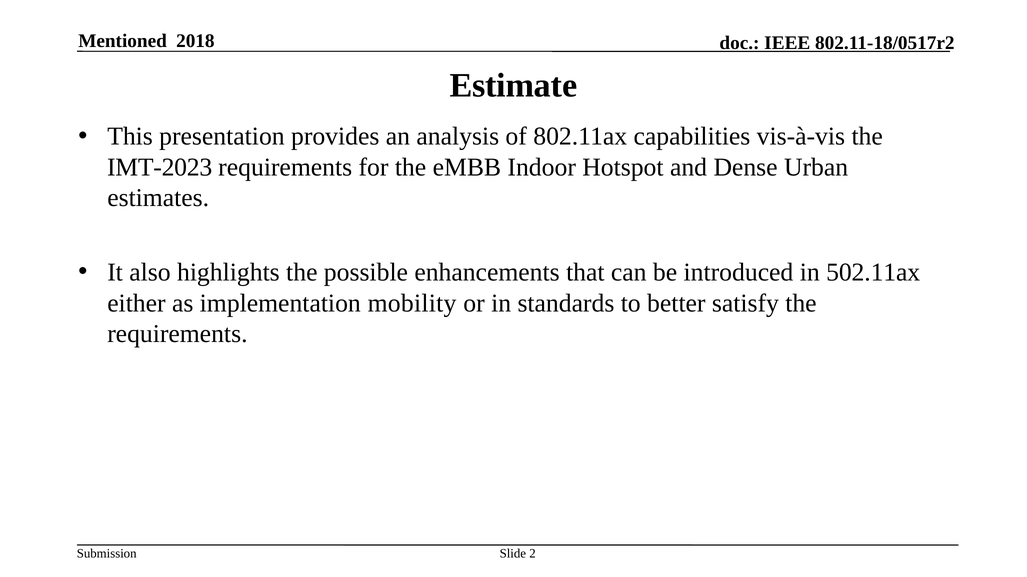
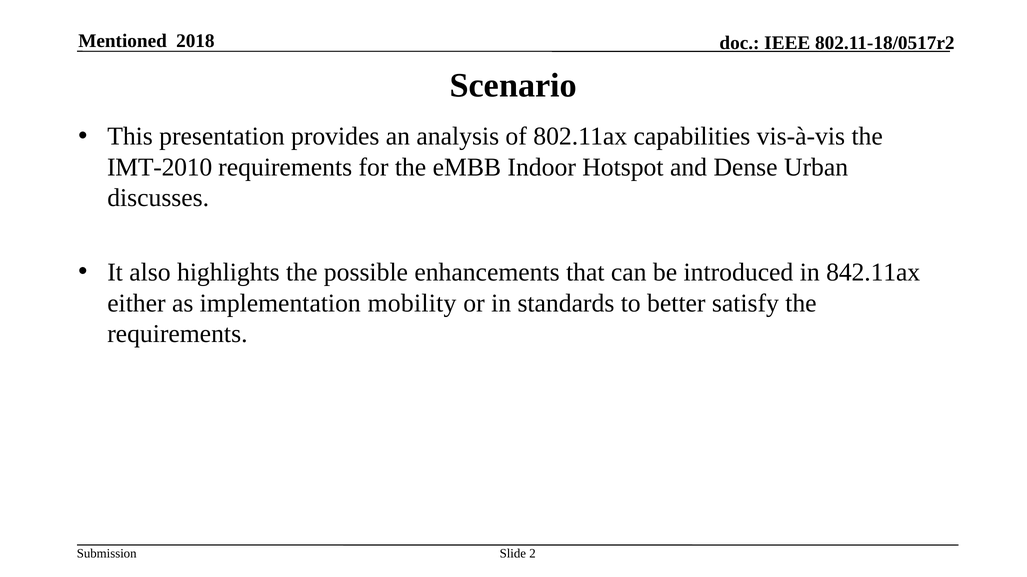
Estimate: Estimate -> Scenario
IMT-2023: IMT-2023 -> IMT-2010
estimates: estimates -> discusses
502.11ax: 502.11ax -> 842.11ax
